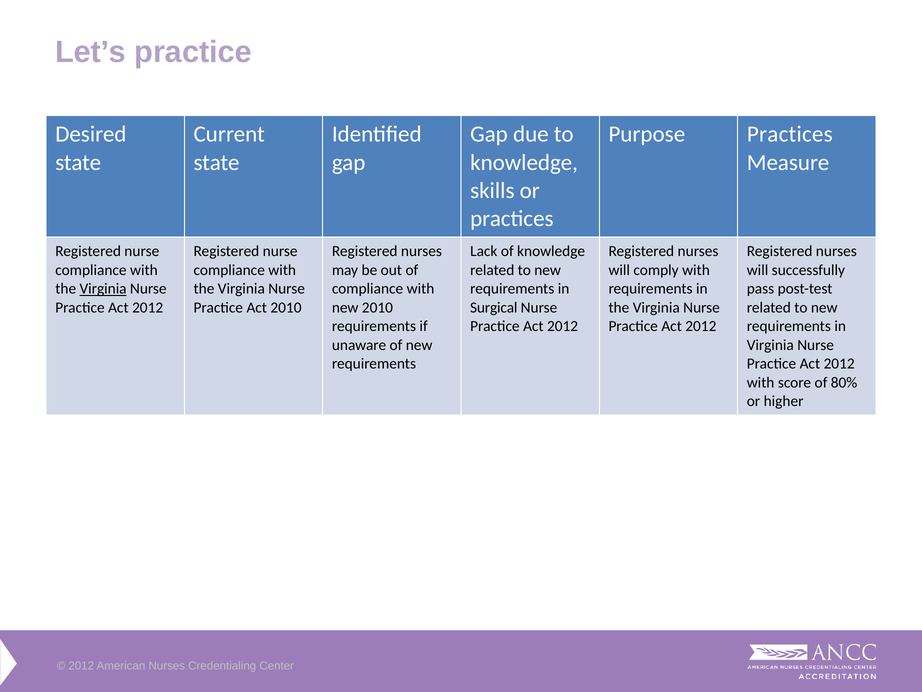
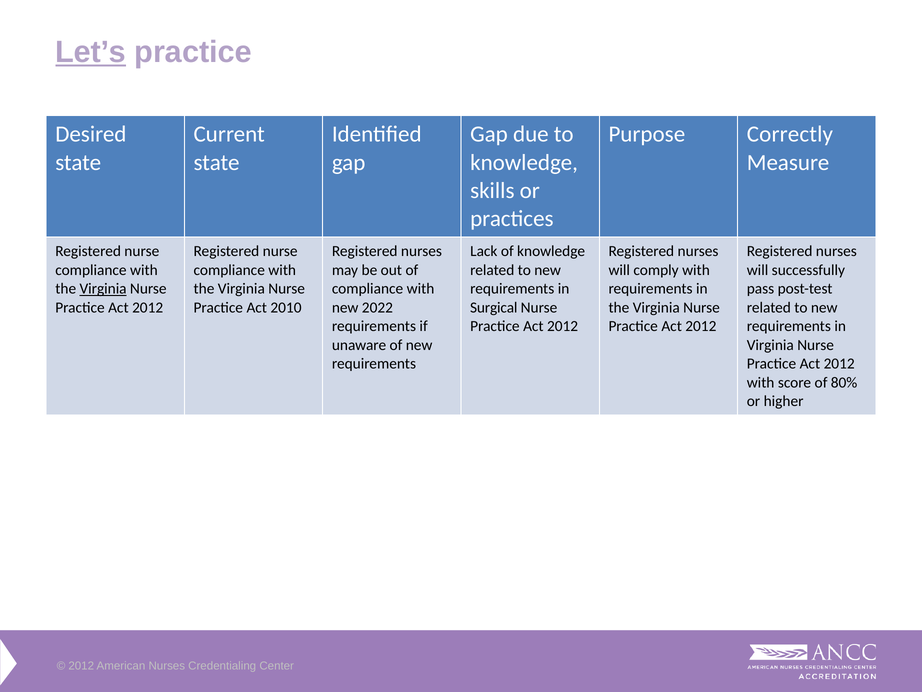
Let’s underline: none -> present
Purpose Practices: Practices -> Correctly
new 2010: 2010 -> 2022
